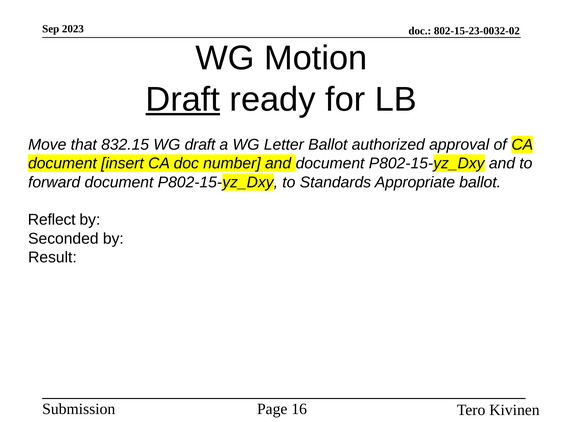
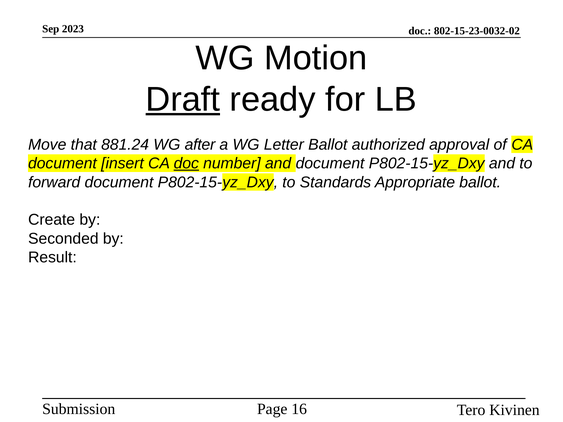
832.15: 832.15 -> 881.24
WG draft: draft -> after
doc at (186, 164) underline: none -> present
Reflect: Reflect -> Create
